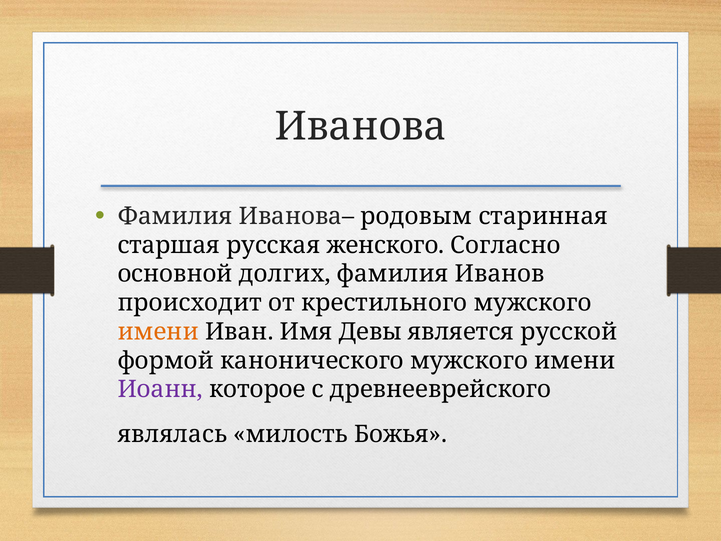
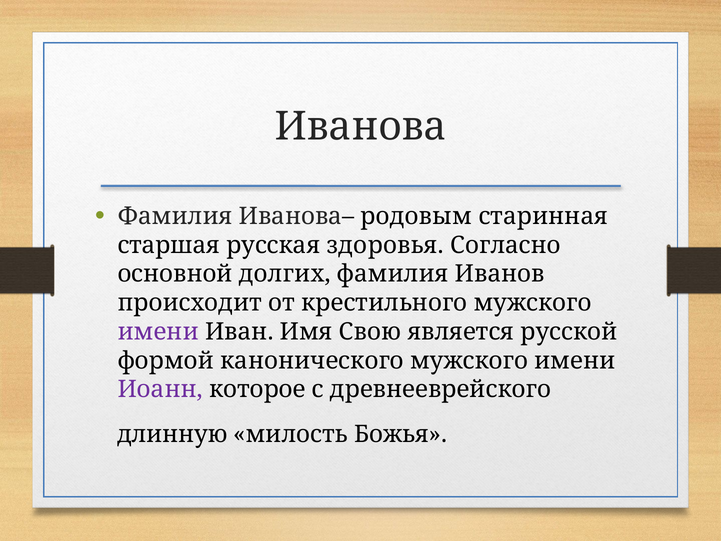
женского: женского -> здоровья
имени at (158, 332) colour: orange -> purple
Девы: Девы -> Свою
являлась: являлась -> длинную
